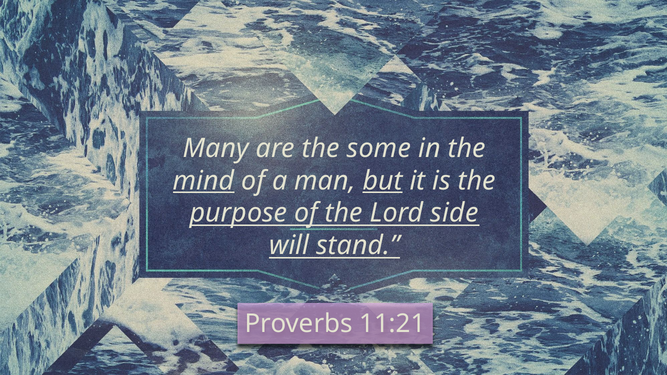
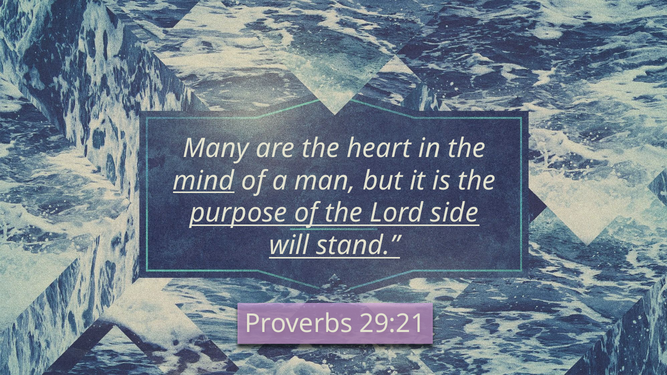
some: some -> heart
but underline: present -> none
11:21: 11:21 -> 29:21
